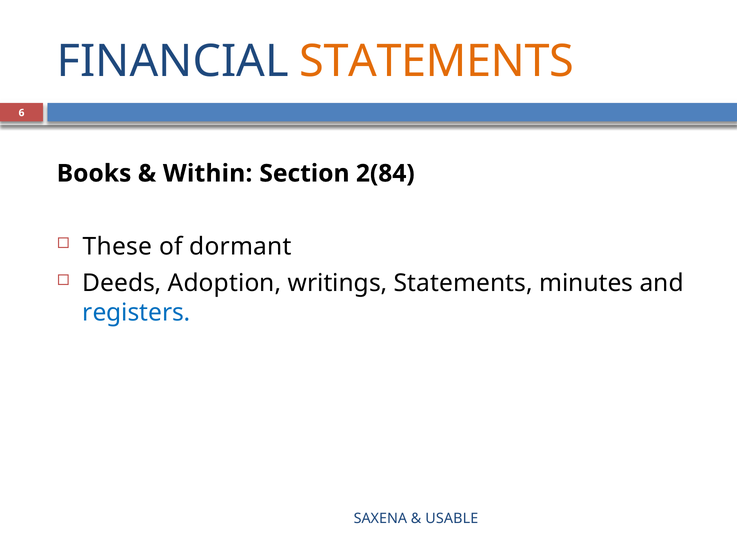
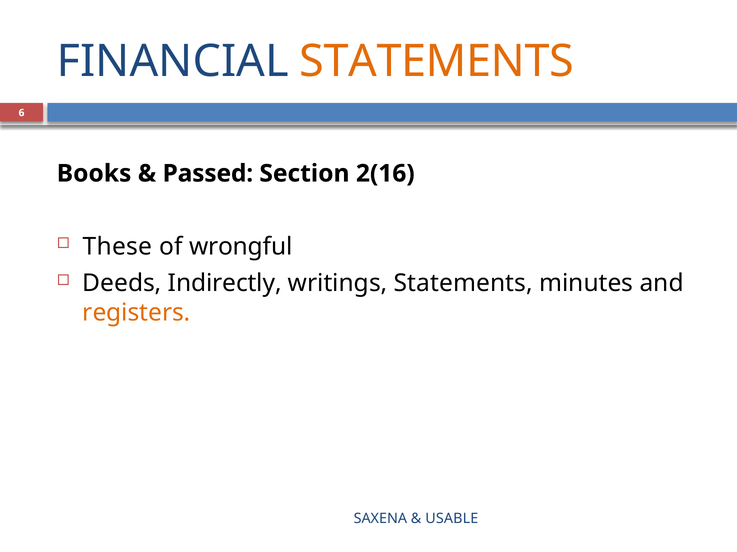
Within: Within -> Passed
2(84: 2(84 -> 2(16
dormant: dormant -> wrongful
Adoption: Adoption -> Indirectly
registers colour: blue -> orange
